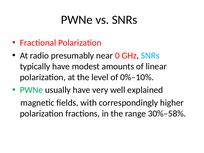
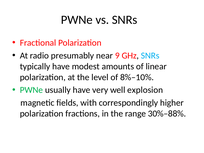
0: 0 -> 9
0%–10%: 0%–10% -> 8%–10%
explained: explained -> explosion
30%–58%: 30%–58% -> 30%–88%
